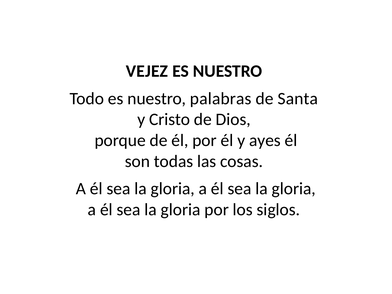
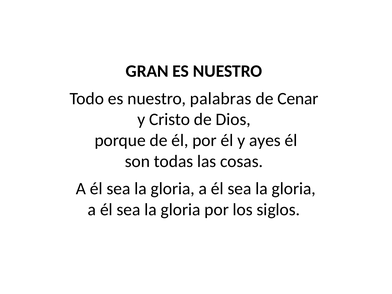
VEJEZ: VEJEZ -> GRAN
Santa: Santa -> Cenar
